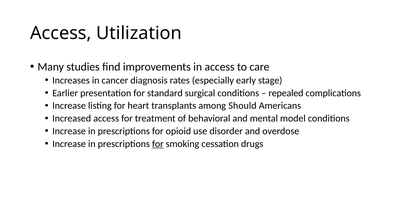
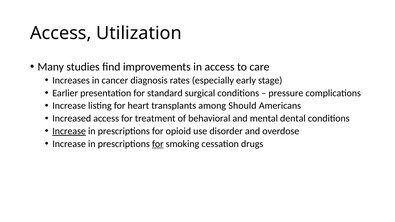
repealed: repealed -> pressure
model: model -> dental
Increase at (69, 131) underline: none -> present
